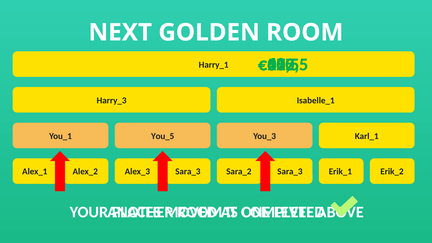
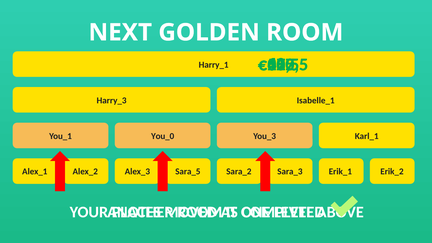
You_5: You_5 -> You_0
Alex_3 Sara_3: Sara_3 -> Sara_5
